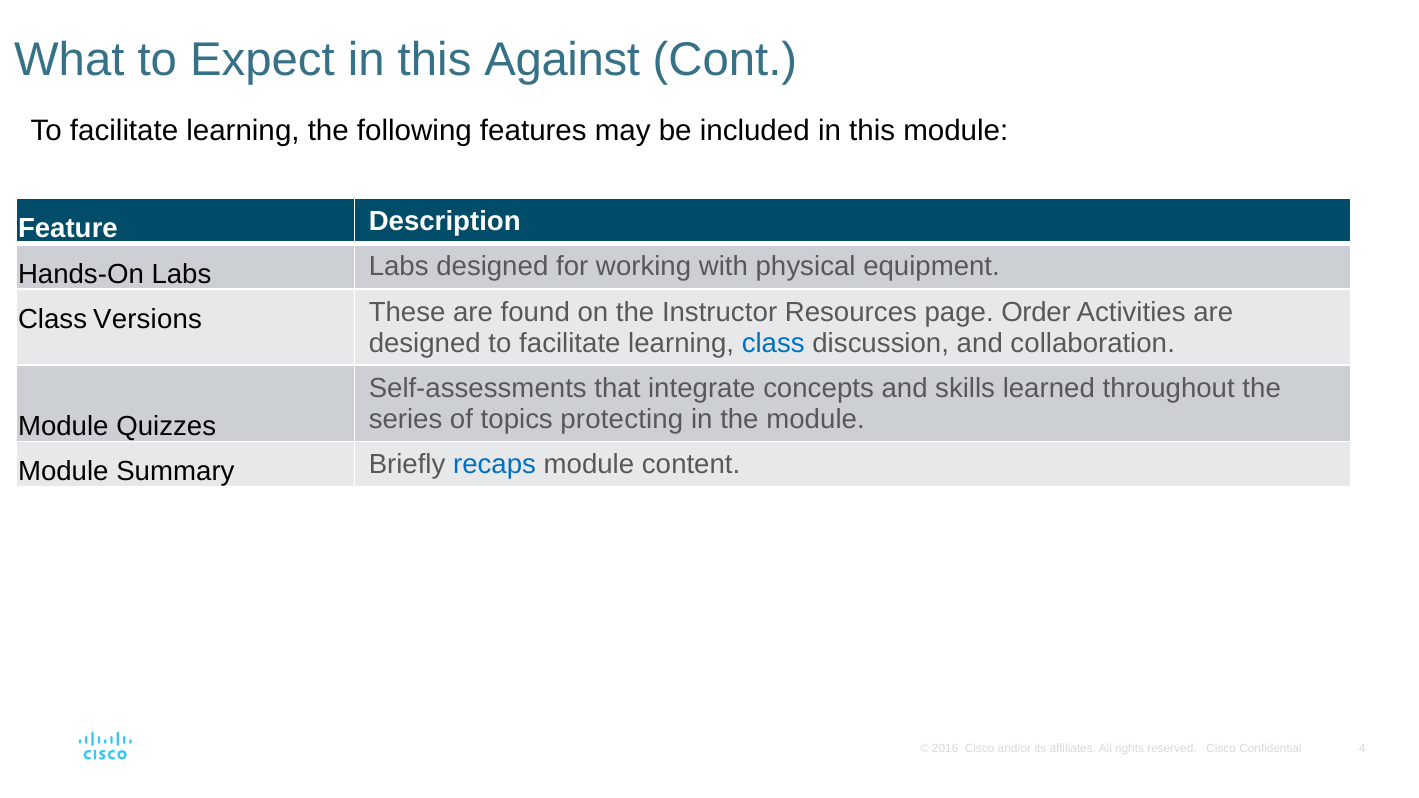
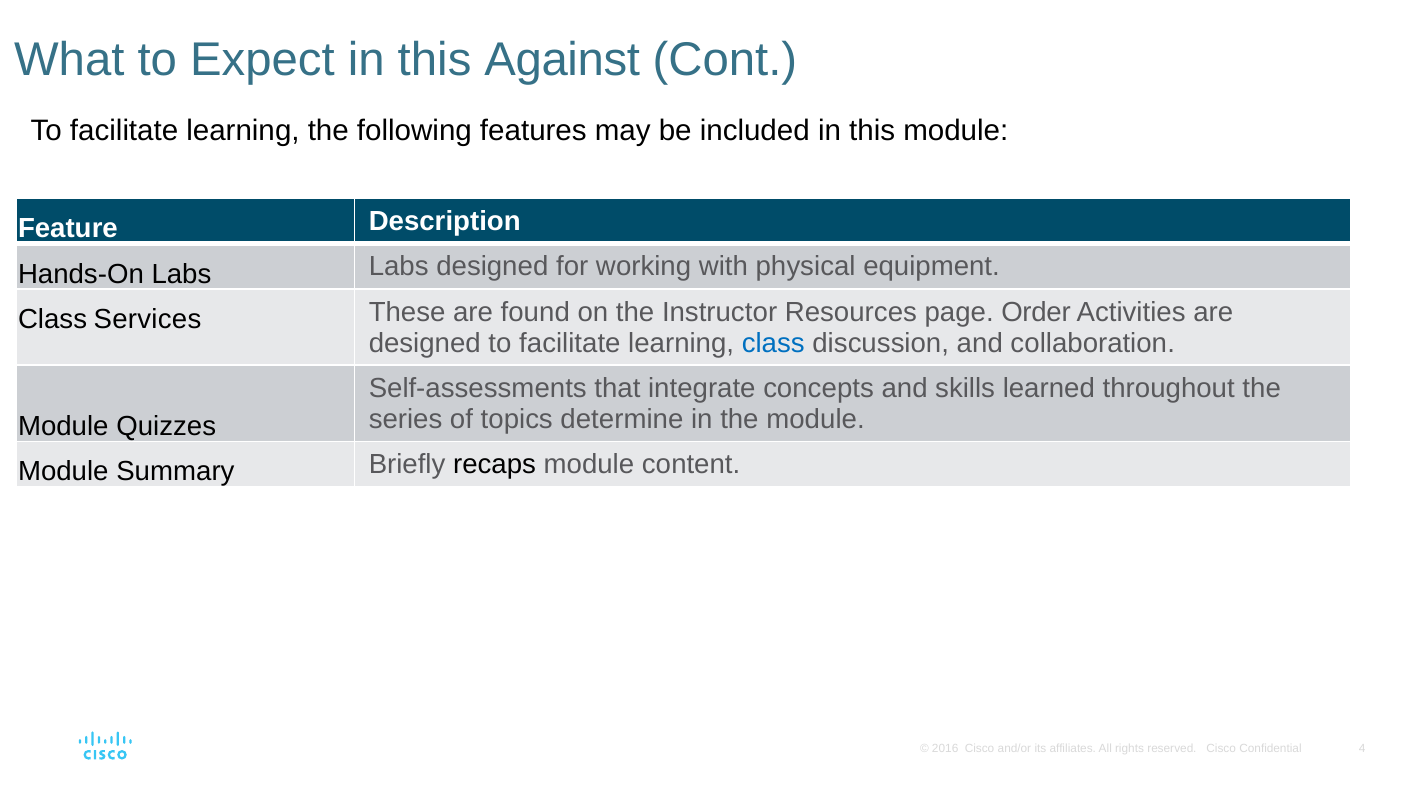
Versions: Versions -> Services
protecting: protecting -> determine
recaps colour: blue -> black
